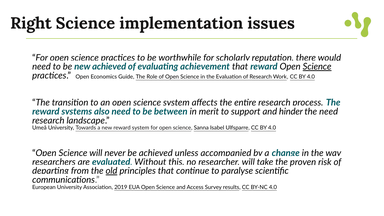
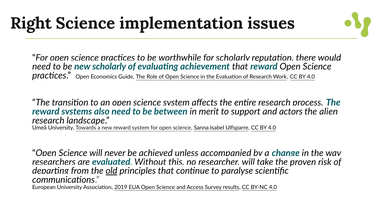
new achieved: achieved -> scholarly
Science at (317, 67) underline: present -> none
hinder: hinder -> actors
the need: need -> alien
